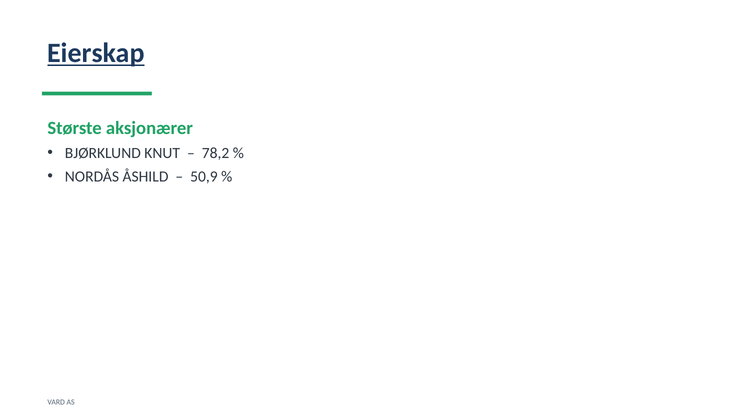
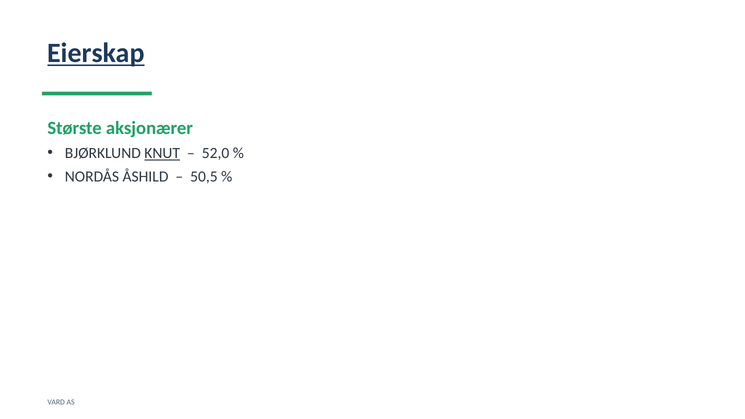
KNUT underline: none -> present
78,2: 78,2 -> 52,0
50,9: 50,9 -> 50,5
